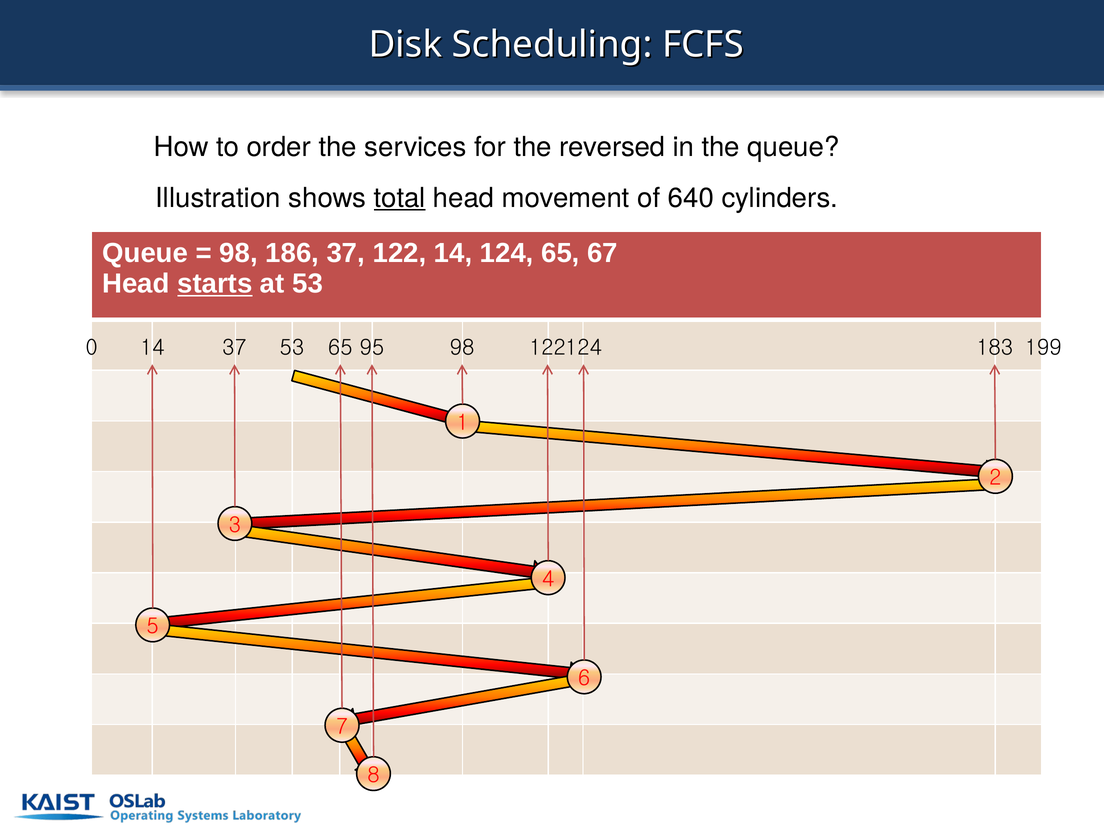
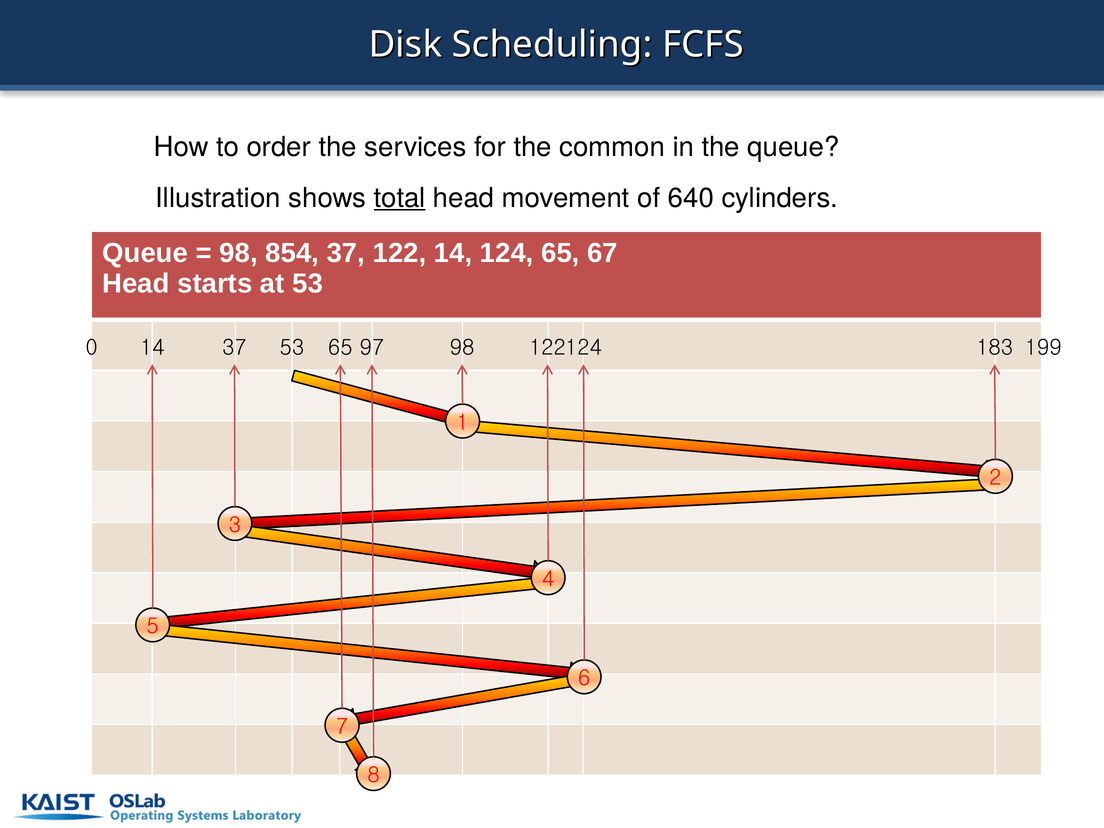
reversed: reversed -> common
186: 186 -> 854
starts underline: present -> none
95: 95 -> 97
